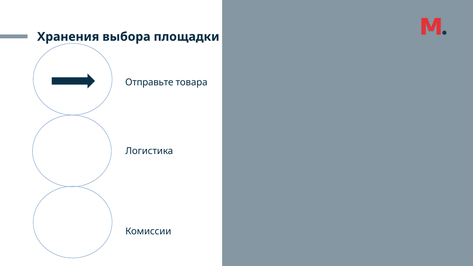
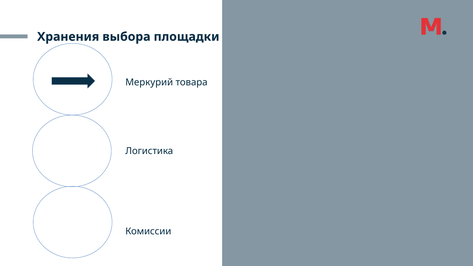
Отправьте: Отправьте -> Меркурий
